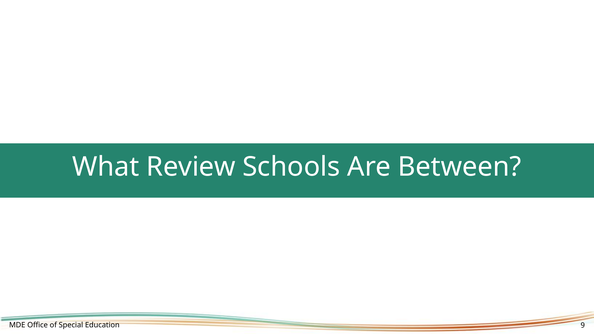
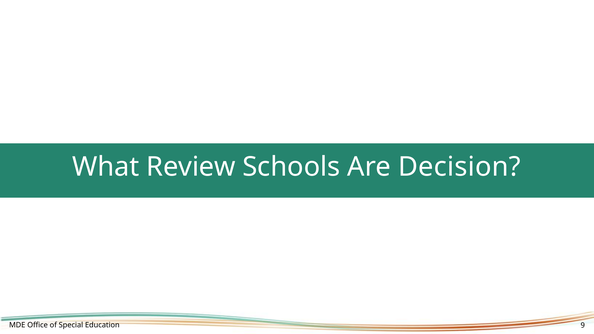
Between: Between -> Decision
